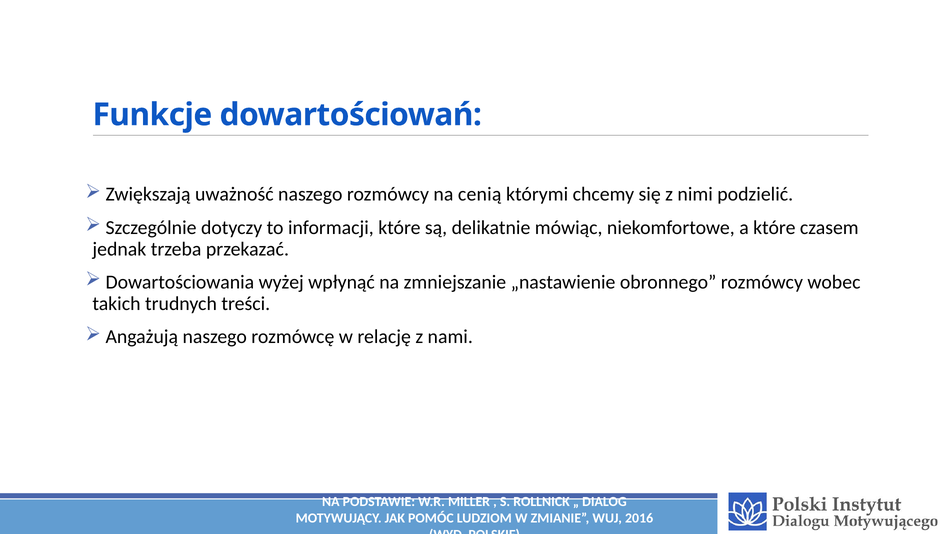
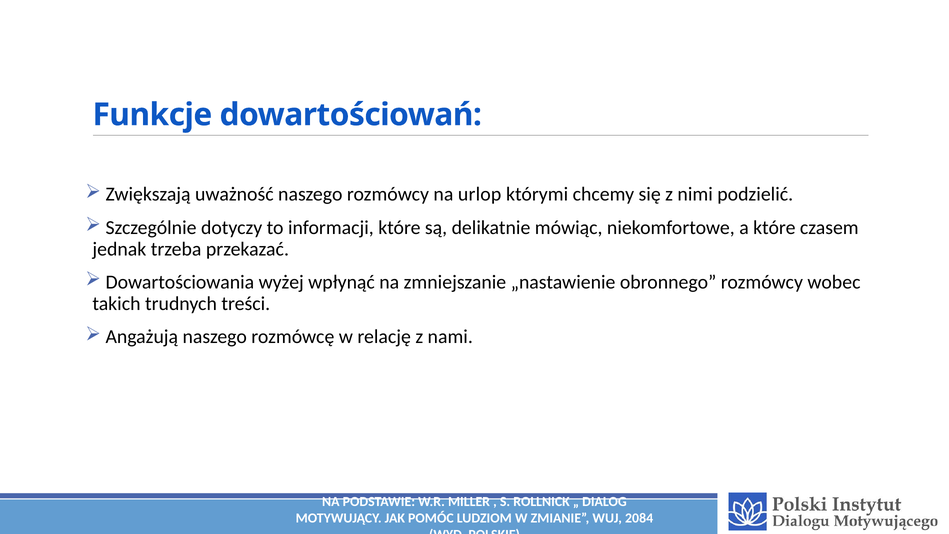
cenią: cenią -> urlop
2016: 2016 -> 2084
